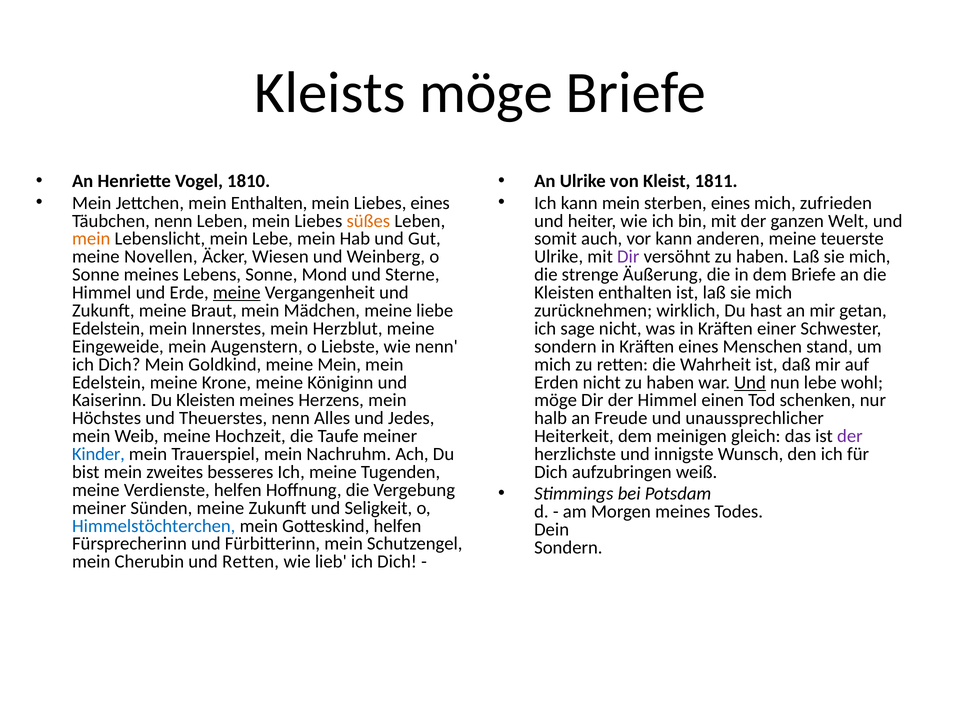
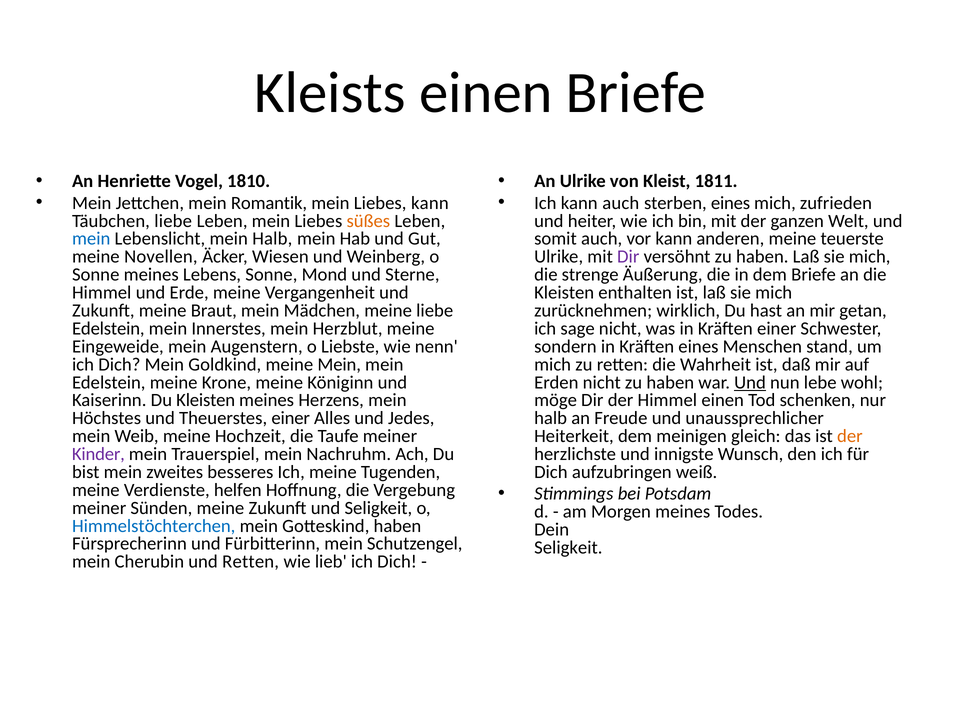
Kleists möge: möge -> einen
mein Enthalten: Enthalten -> Romantik
Liebes eines: eines -> kann
kann mein: mein -> auch
Täubchen nenn: nenn -> liebe
mein at (91, 239) colour: orange -> blue
mein Lebe: Lebe -> Halb
meine at (237, 293) underline: present -> none
Theuerstes nenn: nenn -> einer
der at (850, 436) colour: purple -> orange
Kinder colour: blue -> purple
Gotteskind helfen: helfen -> haben
Sondern at (568, 547): Sondern -> Seligkeit
